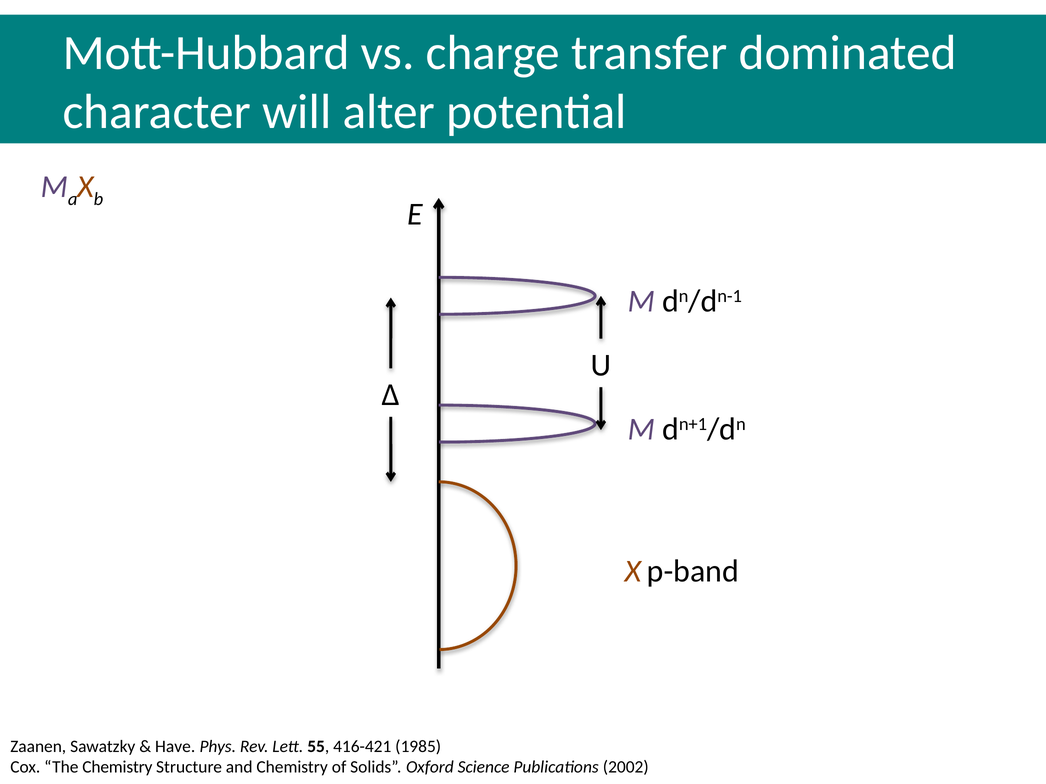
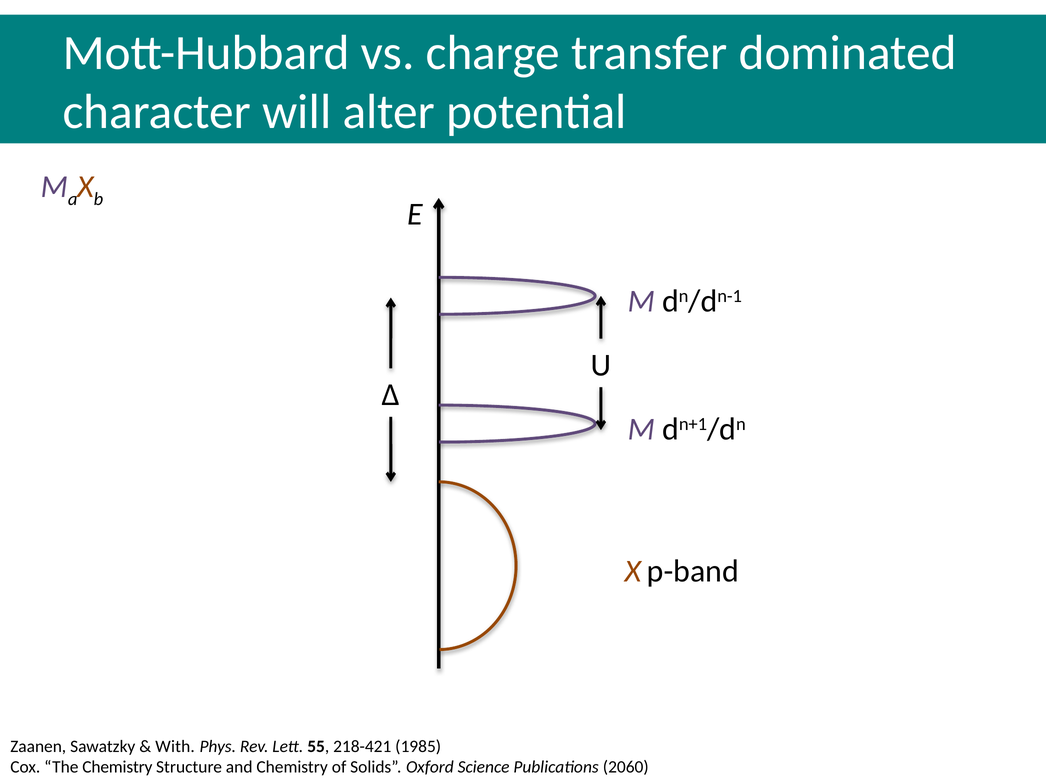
Have: Have -> With
416-421: 416-421 -> 218-421
2002: 2002 -> 2060
